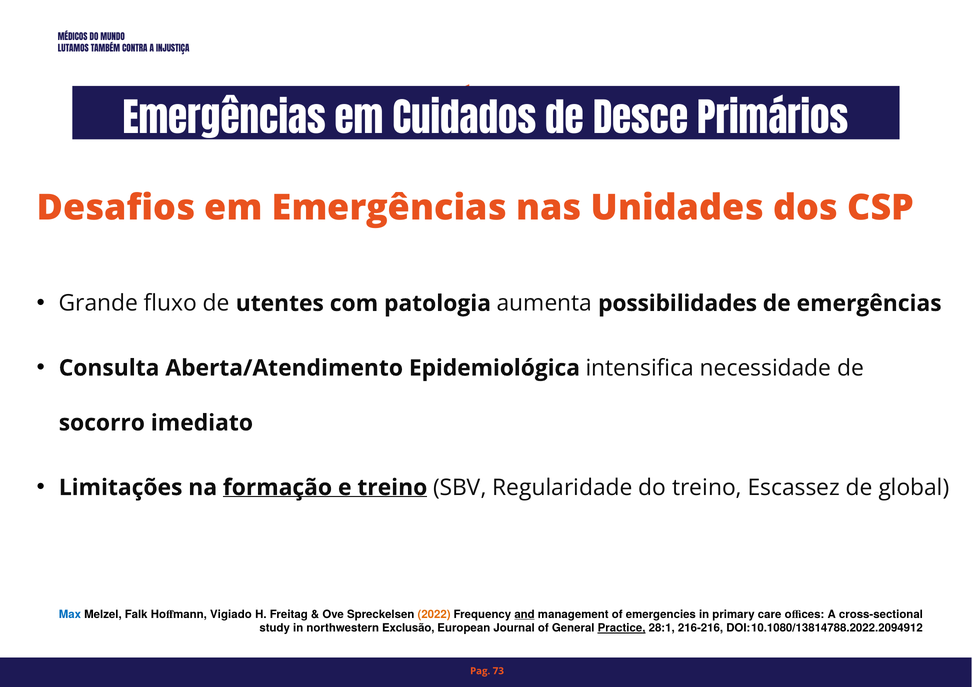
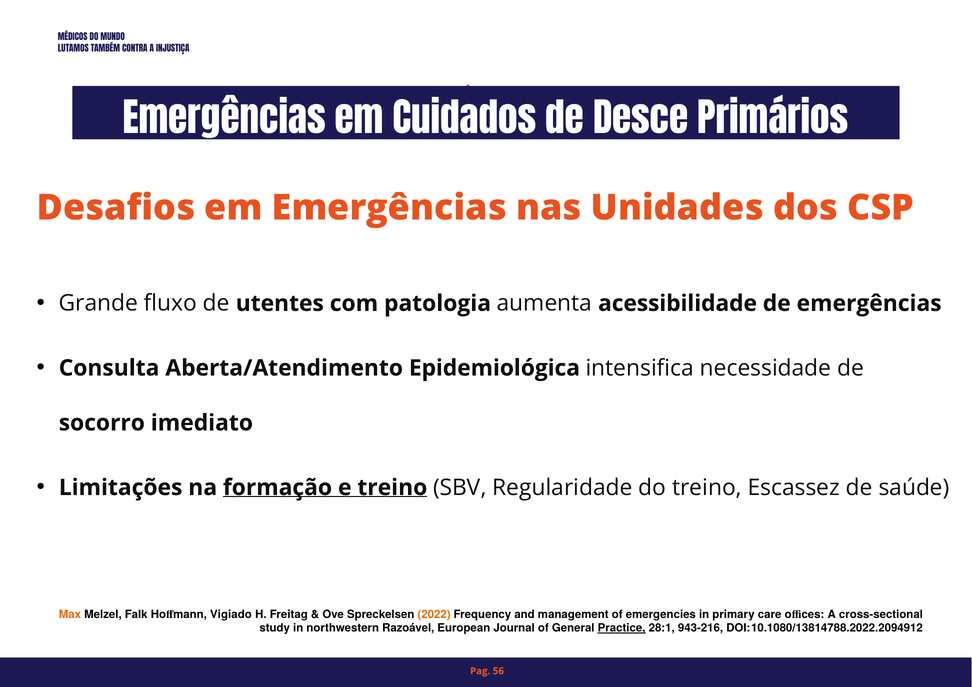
possibilidades: possibilidades -> acessibilidade
global: global -> saúde
Max colour: blue -> orange
and underline: present -> none
Exclusão: Exclusão -> Razoável
216-216: 216-216 -> 943-216
73: 73 -> 56
